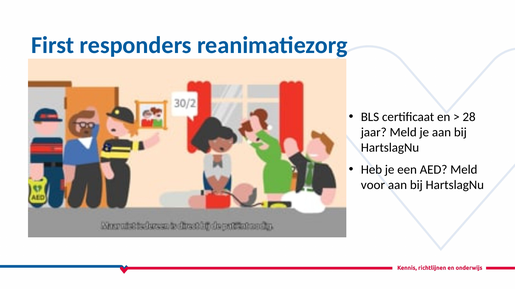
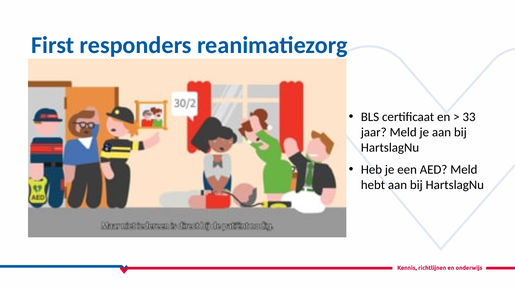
28: 28 -> 33
voor: voor -> hebt
